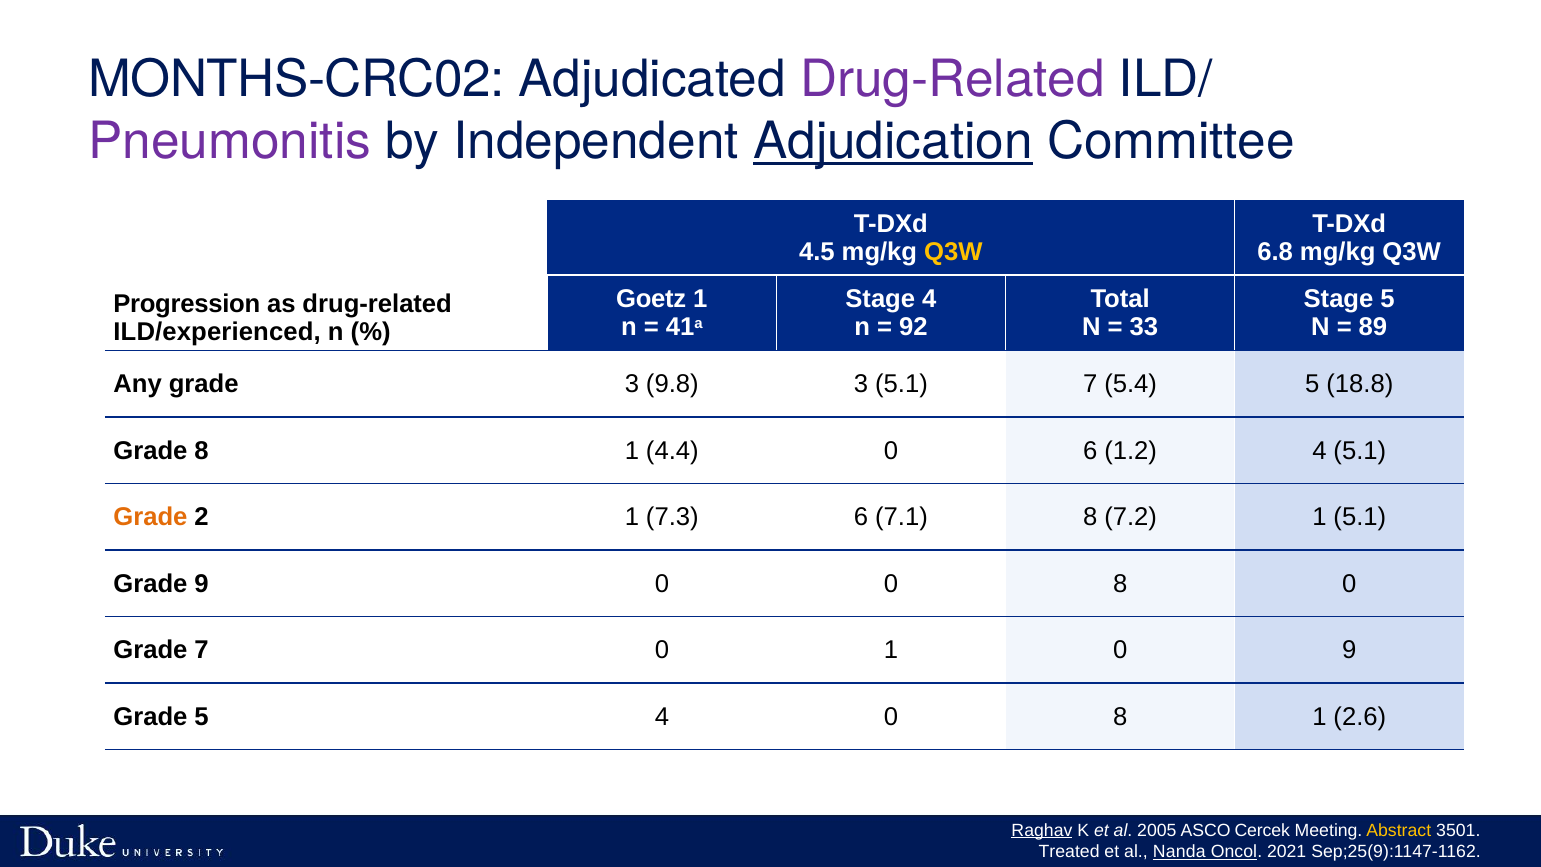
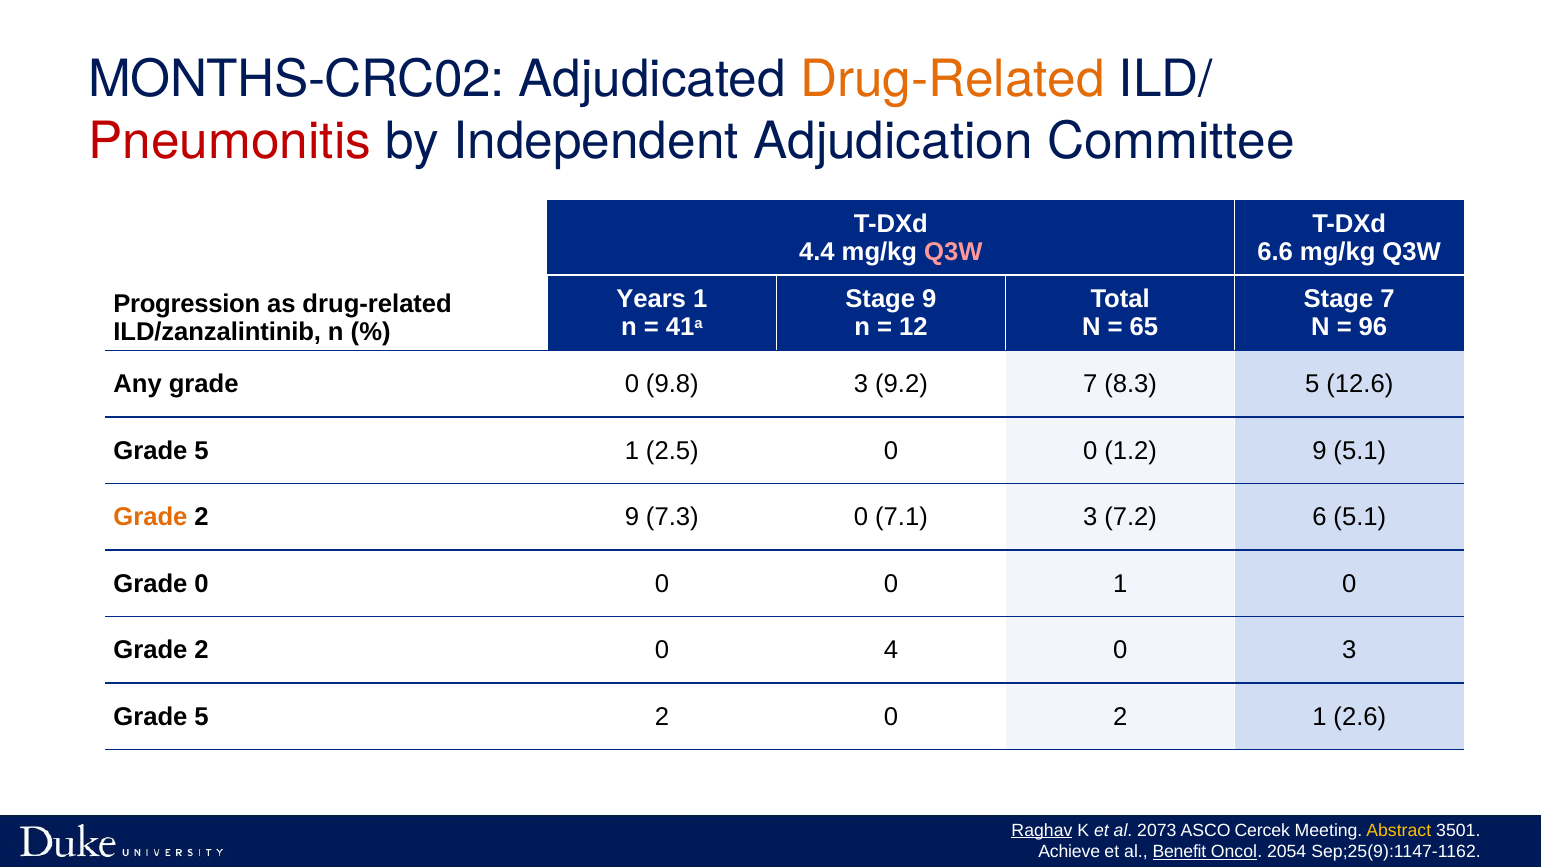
Drug-Related at (952, 80) colour: purple -> orange
Pneumonitis colour: purple -> red
Adjudication underline: present -> none
4.5: 4.5 -> 4.4
Q3W at (953, 252) colour: yellow -> pink
6.8: 6.8 -> 6.6
Goetz: Goetz -> Years
Stage 4: 4 -> 9
Stage 5: 5 -> 7
92: 92 -> 12
33: 33 -> 65
89: 89 -> 96
ILD/experienced: ILD/experienced -> ILD/zanzalintinib
Any grade 3: 3 -> 0
3 5.1: 5.1 -> 9.2
5.4: 5.4 -> 8.3
18.8: 18.8 -> 12.6
8 at (202, 451): 8 -> 5
4.4: 4.4 -> 2.5
6 at (1090, 451): 6 -> 0
1.2 4: 4 -> 9
2 1: 1 -> 9
7.3 6: 6 -> 0
7.1 8: 8 -> 3
7.2 1: 1 -> 6
9 at (202, 584): 9 -> 0
0 0 8: 8 -> 1
7 at (202, 650): 7 -> 2
0 1: 1 -> 4
0 9: 9 -> 3
5 4: 4 -> 2
8 at (1120, 716): 8 -> 2
2005: 2005 -> 2073
Treated: Treated -> Achieve
Nanda: Nanda -> Benefit
2021: 2021 -> 2054
